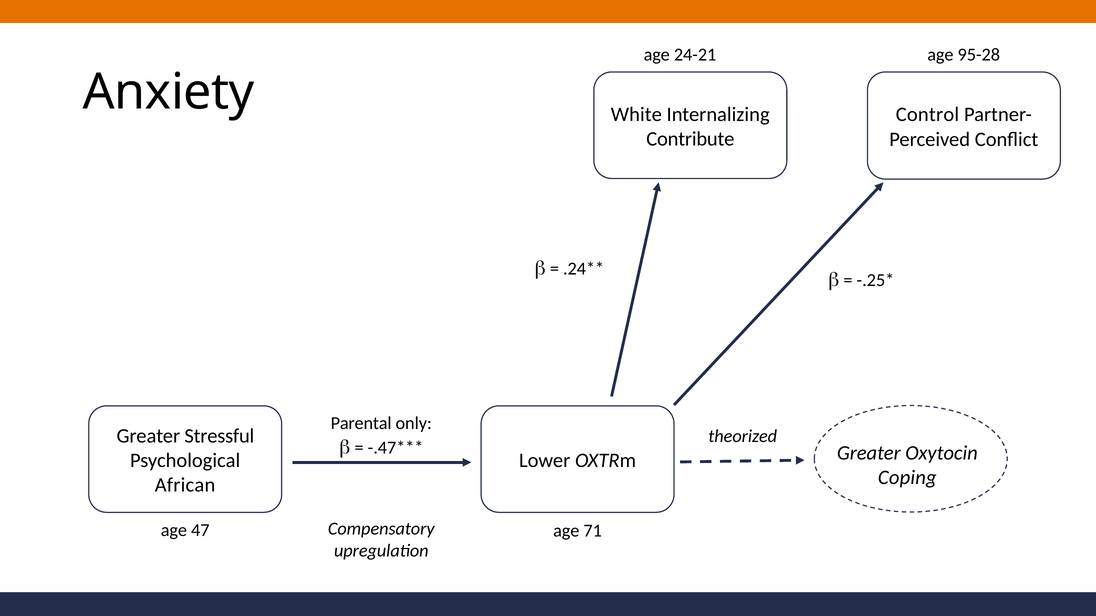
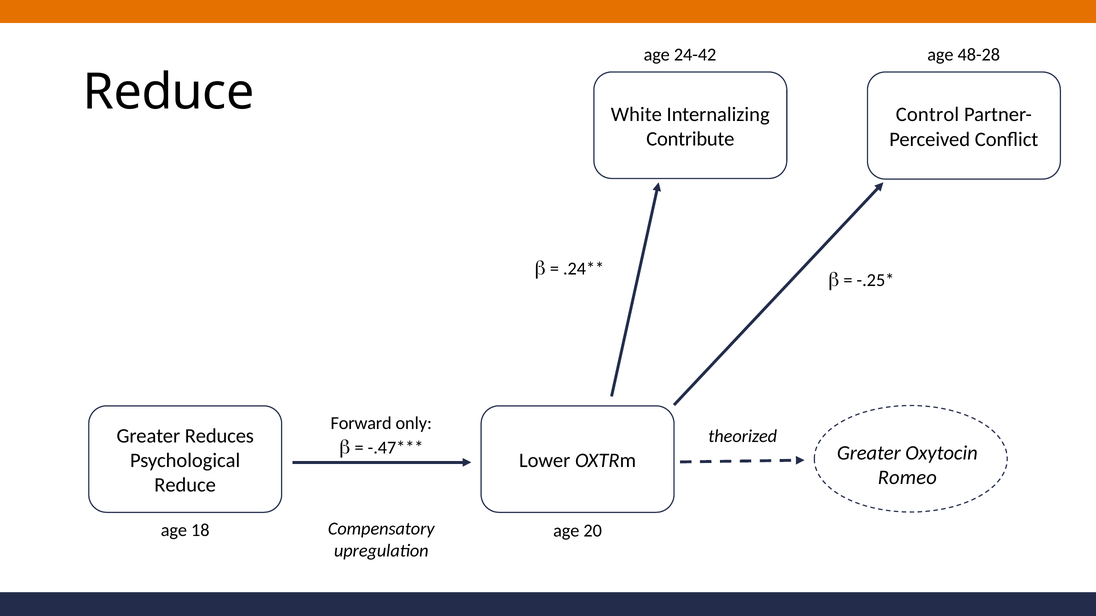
24-21: 24-21 -> 24-42
95-28: 95-28 -> 48-28
Anxiety at (169, 92): Anxiety -> Reduce
Parental: Parental -> Forward
Stressful: Stressful -> Reduces
Coping: Coping -> Romeo
African at (185, 486): African -> Reduce
47: 47 -> 18
71: 71 -> 20
